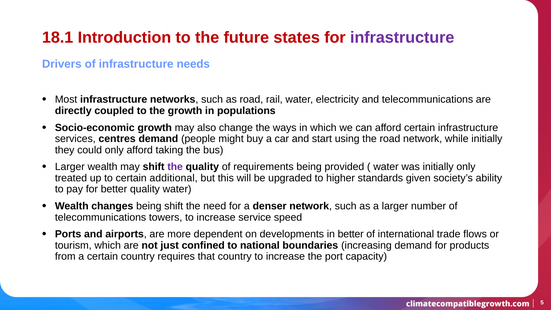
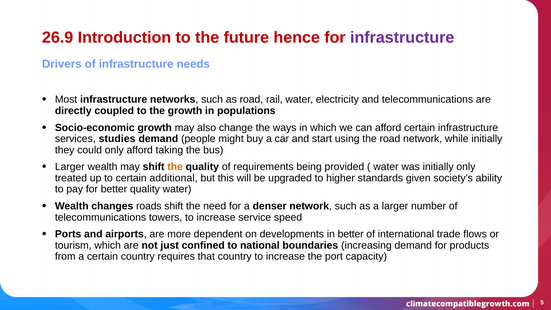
18.1: 18.1 -> 26.9
states: states -> hence
centres: centres -> studies
the at (175, 167) colour: purple -> orange
changes being: being -> roads
